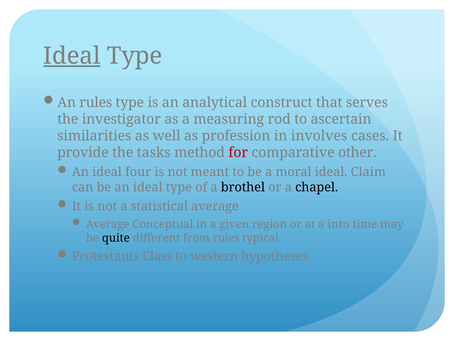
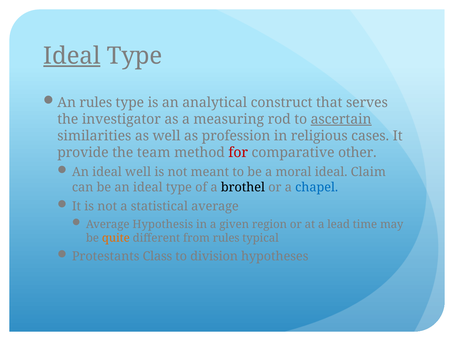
ascertain underline: none -> present
involves: involves -> religious
tasks: tasks -> team
ideal four: four -> well
chapel colour: black -> blue
Conceptual: Conceptual -> Hypothesis
into: into -> lead
quite colour: black -> orange
western: western -> division
